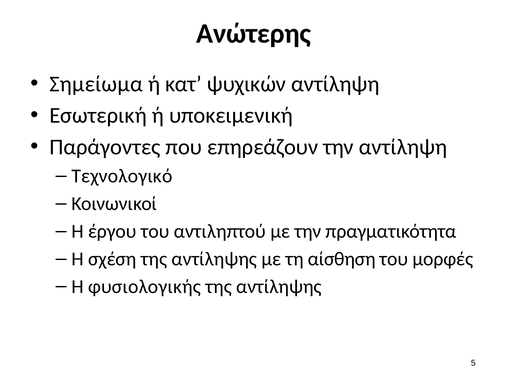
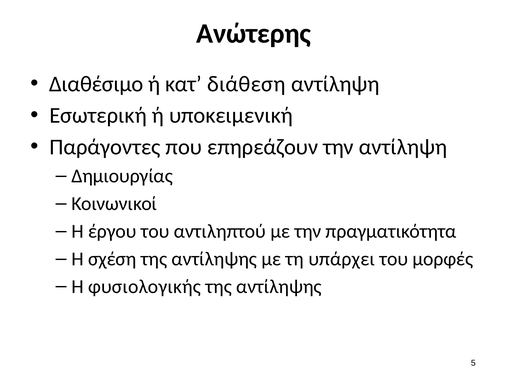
Σημείωμα: Σημείωμα -> Διαθέσιμο
ψυχικών: ψυχικών -> διάθεση
Τεχνολογικό: Τεχνολογικό -> Δημιουργίας
αίσθηση: αίσθηση -> υπάρχει
